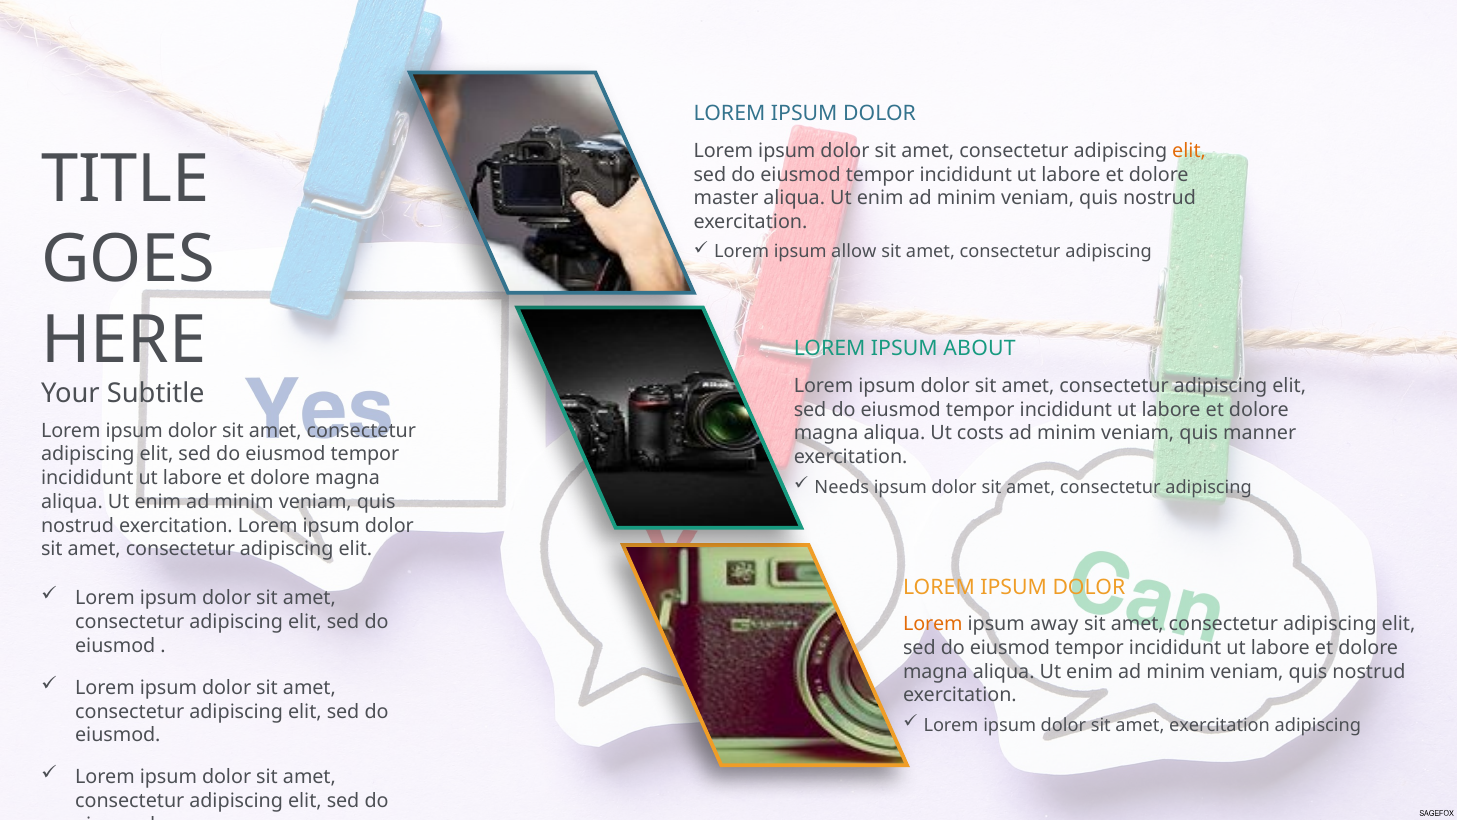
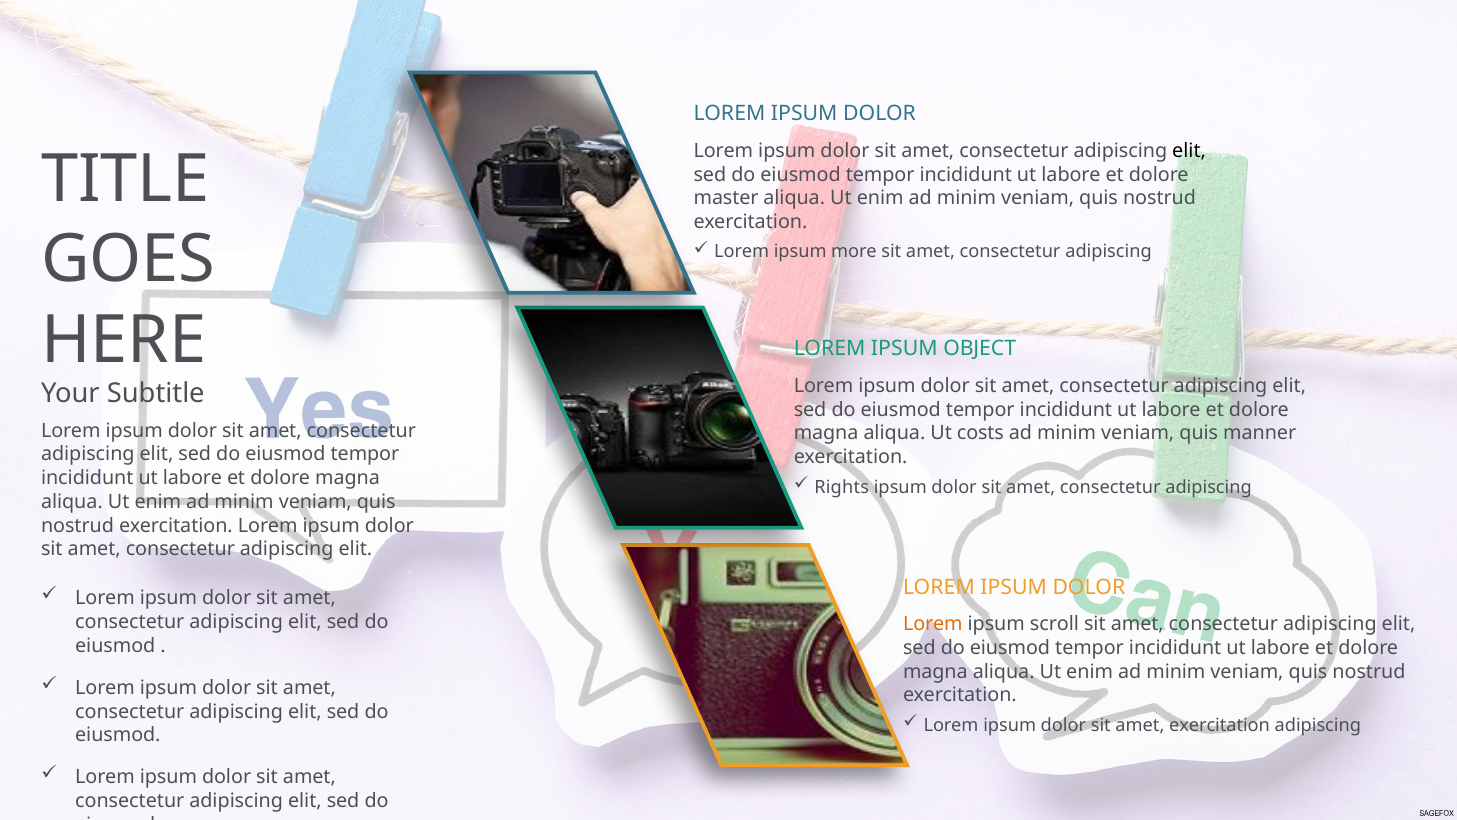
elit at (1189, 151) colour: orange -> black
allow: allow -> more
ABOUT: ABOUT -> OBJECT
Needs: Needs -> Rights
away: away -> scroll
